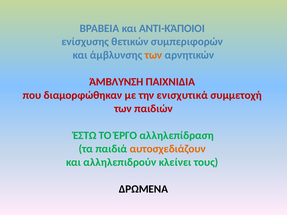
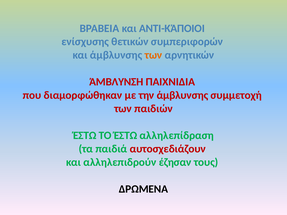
την ενισχυτικά: ενισχυτικά -> άμβλυνσης
TO ΈΡΓΟ: ΈΡΓΟ -> ΈΣΤΩ
αυτοσχεδιάζουν colour: orange -> red
κλείνει: κλείνει -> έζησαν
